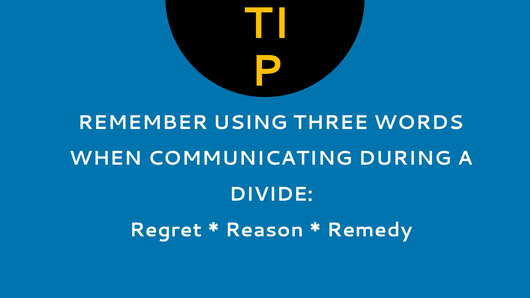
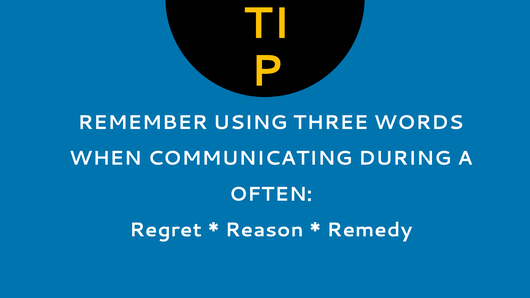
DIVIDE: DIVIDE -> OFTEN
